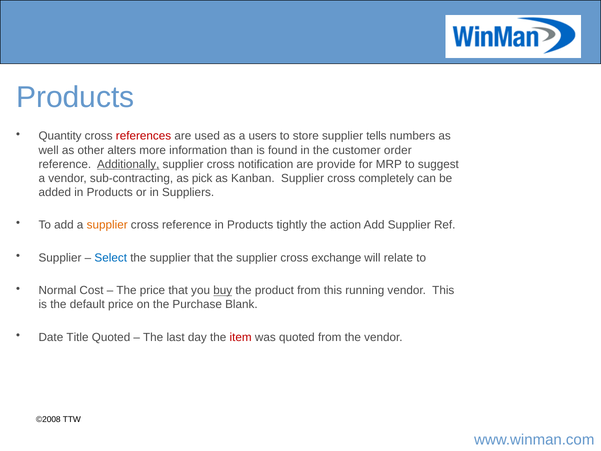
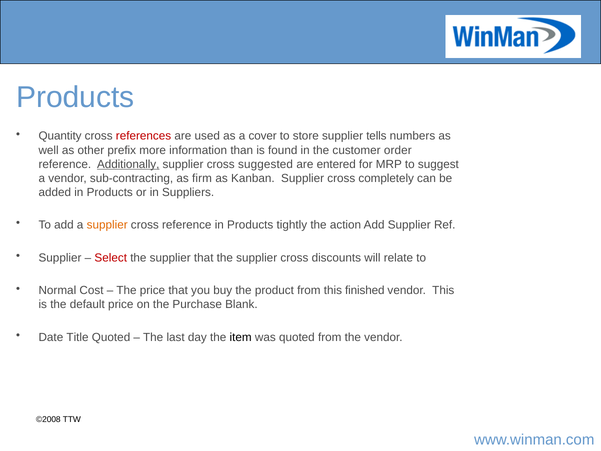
users: users -> cover
alters: alters -> prefix
notification: notification -> suggested
provide: provide -> entered
pick: pick -> firm
Select colour: blue -> red
exchange: exchange -> discounts
buy underline: present -> none
running: running -> finished
item colour: red -> black
